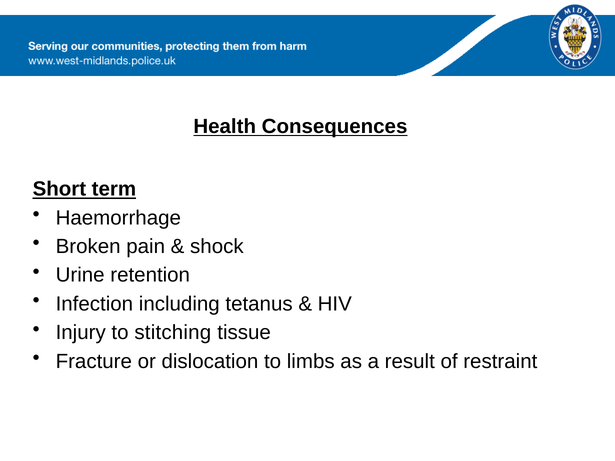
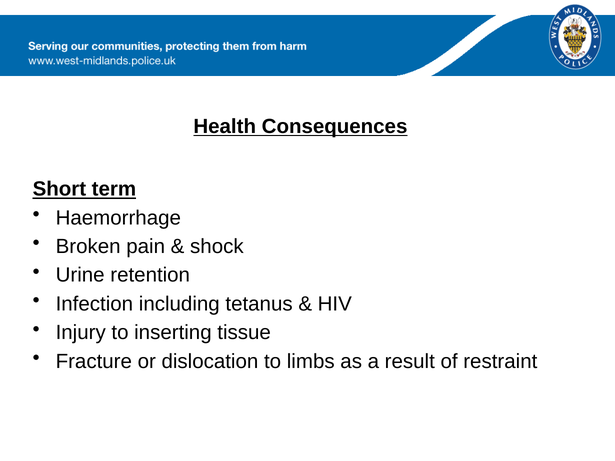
stitching: stitching -> inserting
